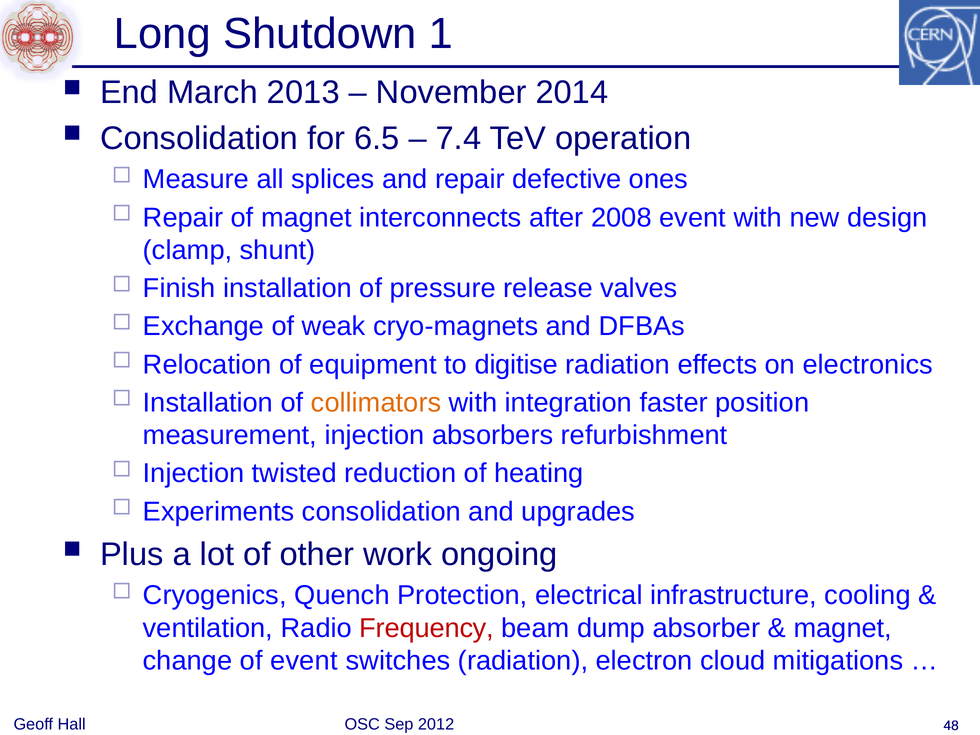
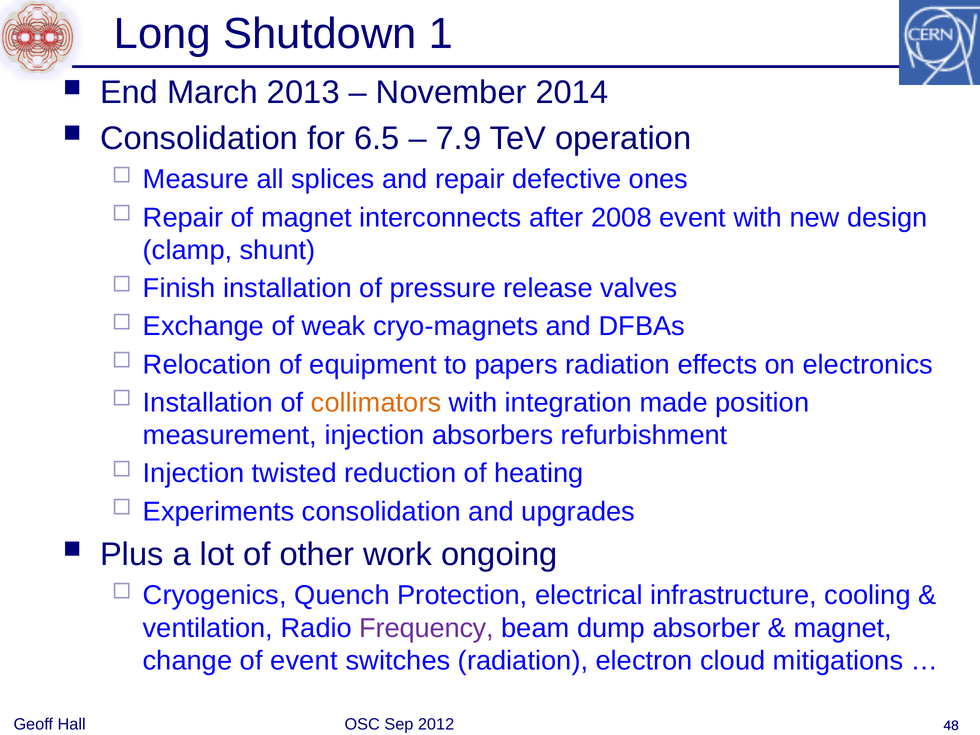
7.4: 7.4 -> 7.9
digitise: digitise -> papers
faster: faster -> made
Frequency colour: red -> purple
